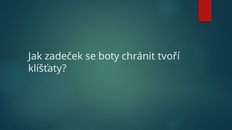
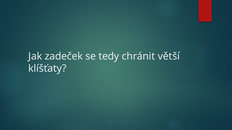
boty: boty -> tedy
tvoří: tvoří -> větší
